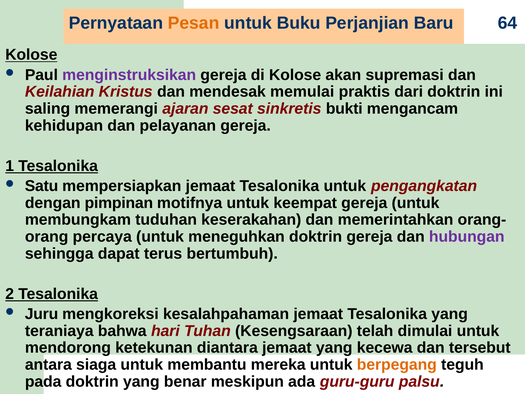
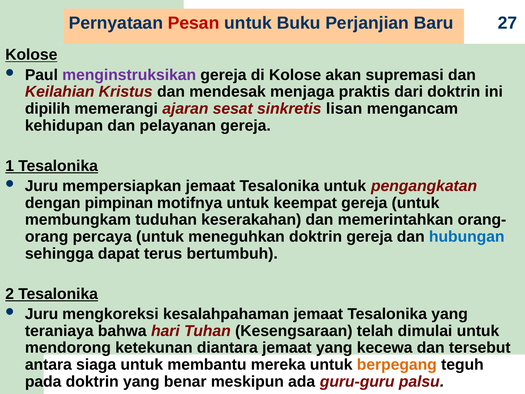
Pesan colour: orange -> red
64: 64 -> 27
memulai: memulai -> menjaga
saling: saling -> dipilih
bukti: bukti -> lisan
Satu at (42, 186): Satu -> Juru
hubungan colour: purple -> blue
